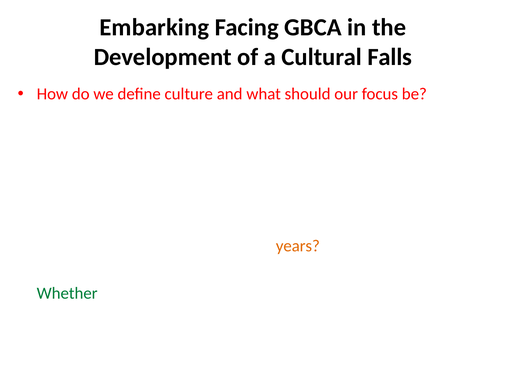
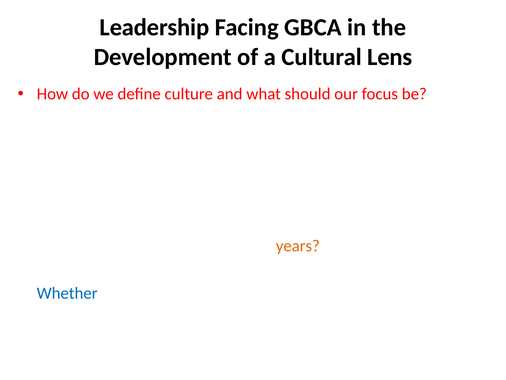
Embarking at (154, 27): Embarking -> Leadership
Falls: Falls -> Lens
Whether at (67, 293) colour: green -> blue
